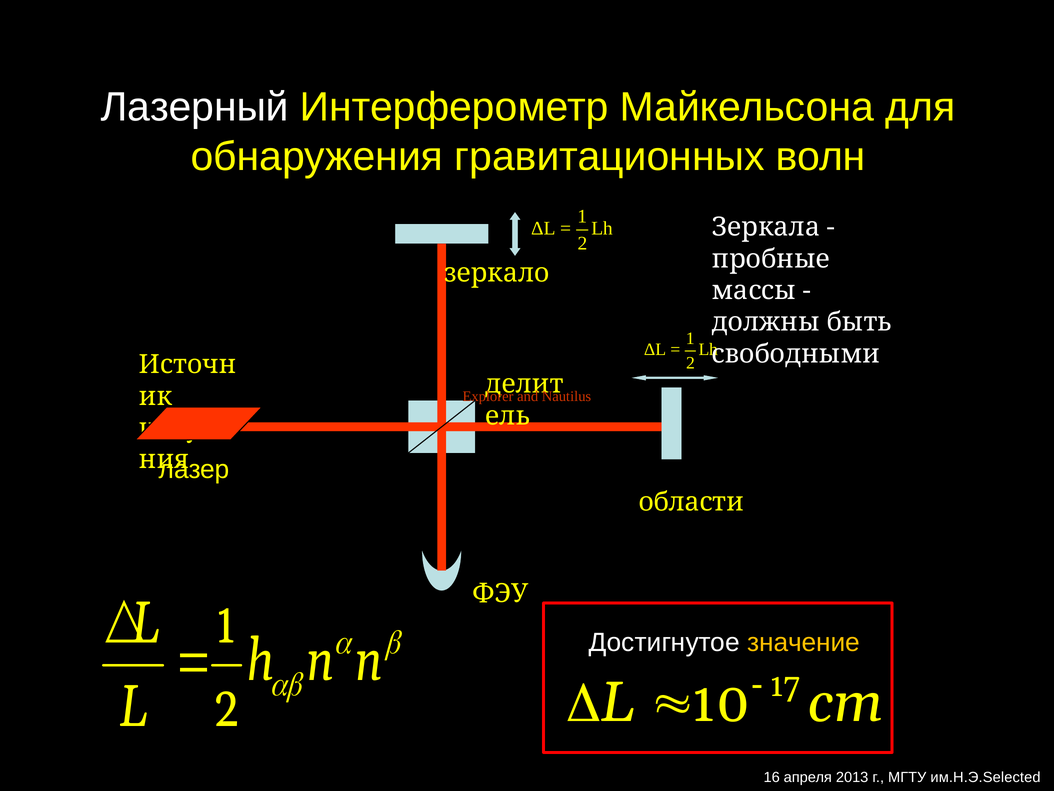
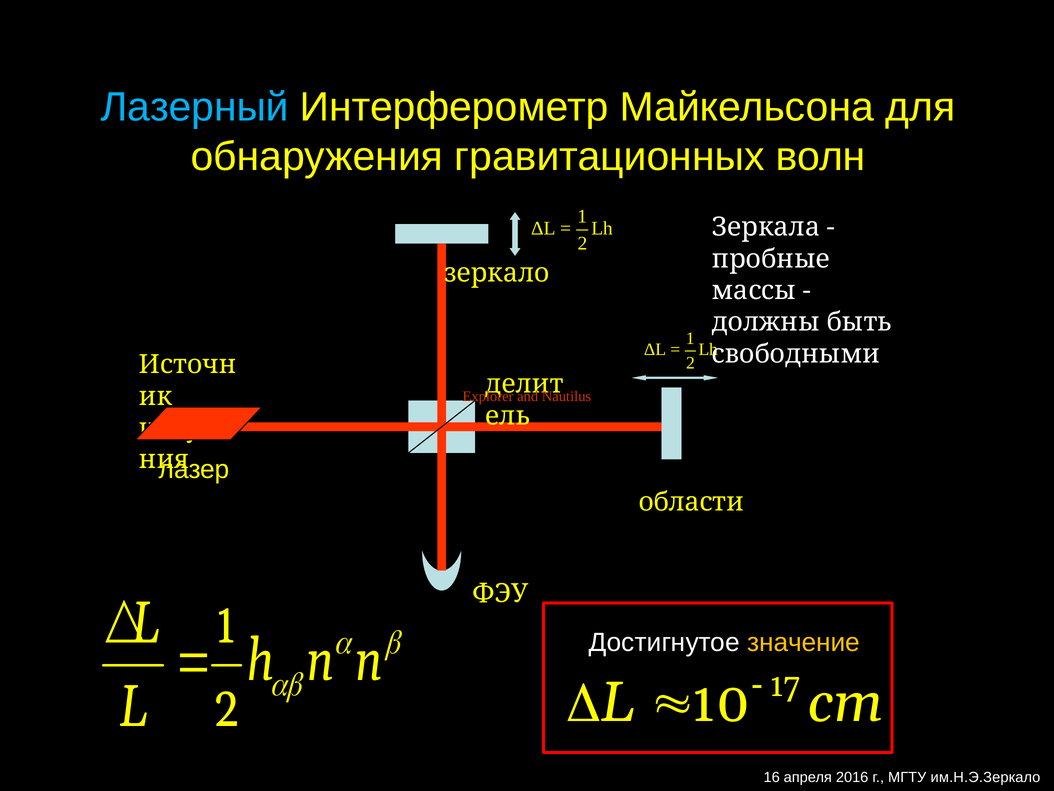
Лазерный colour: white -> light blue
2013: 2013 -> 2016
им.Н.Э.Selected: им.Н.Э.Selected -> им.Н.Э.Зеркало
